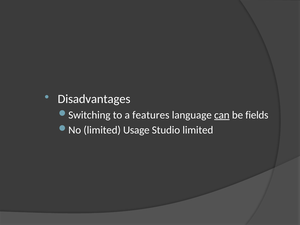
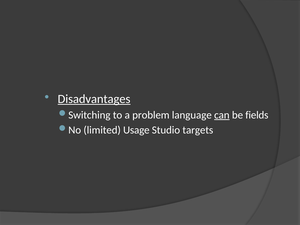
Disadvantages underline: none -> present
features: features -> problem
Studio limited: limited -> targets
